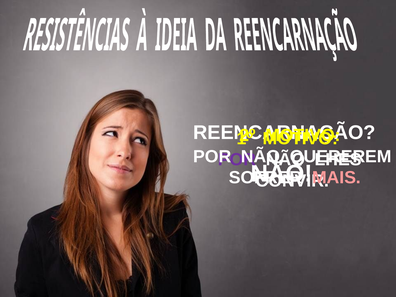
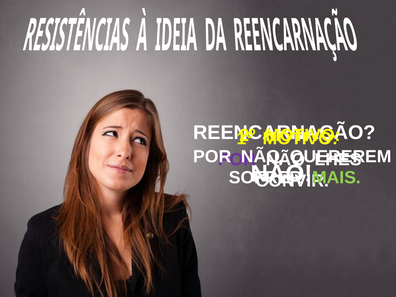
MAIS colour: pink -> light green
